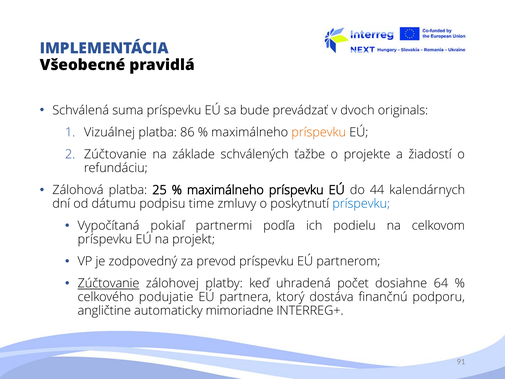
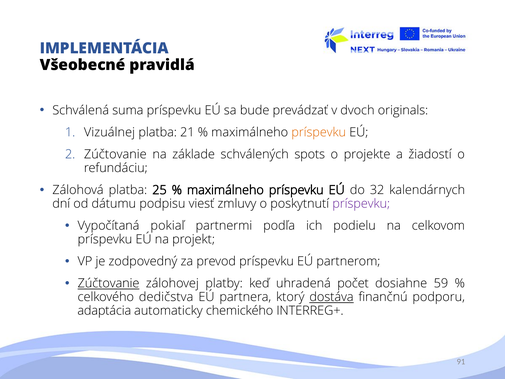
86: 86 -> 21
ťažbe: ťažbe -> spots
44: 44 -> 32
time: time -> viesť
príspevku at (361, 204) colour: blue -> purple
64: 64 -> 59
podujatie: podujatie -> dedičstva
dostáva underline: none -> present
angličtine: angličtine -> adaptácia
mimoriadne: mimoriadne -> chemického
